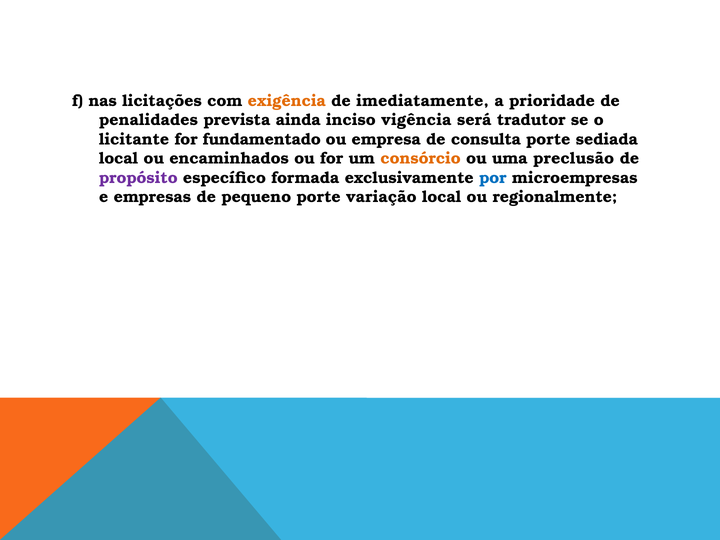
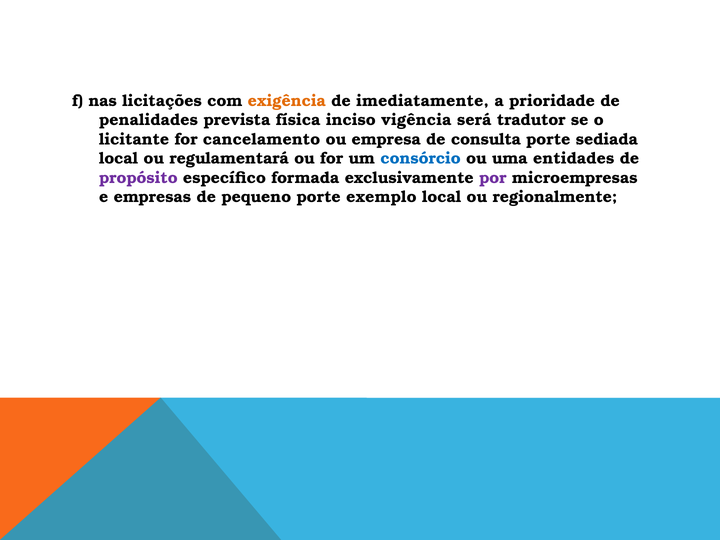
ainda: ainda -> física
fundamentado: fundamentado -> cancelamento
encaminhados: encaminhados -> regulamentará
consórcio colour: orange -> blue
preclusão: preclusão -> entidades
por colour: blue -> purple
variação: variação -> exemplo
